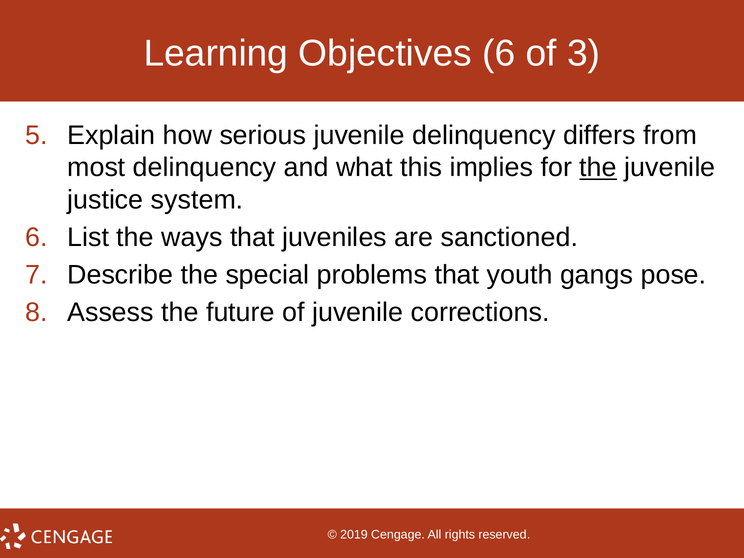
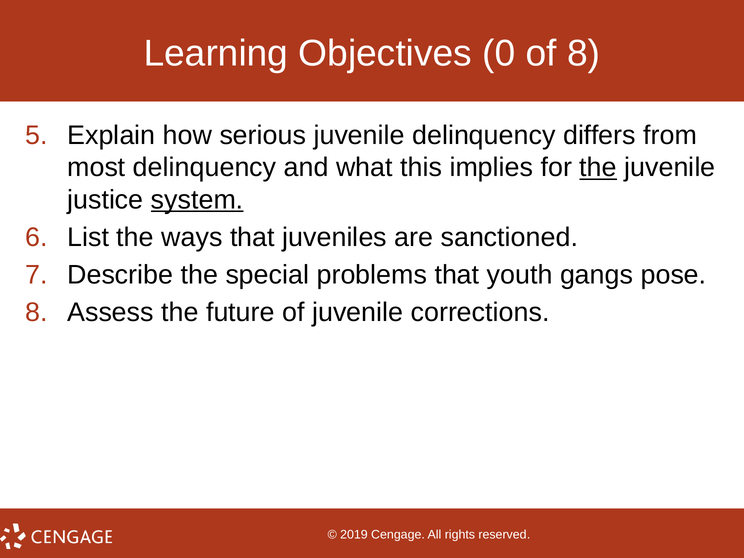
Objectives 6: 6 -> 0
of 3: 3 -> 8
system underline: none -> present
